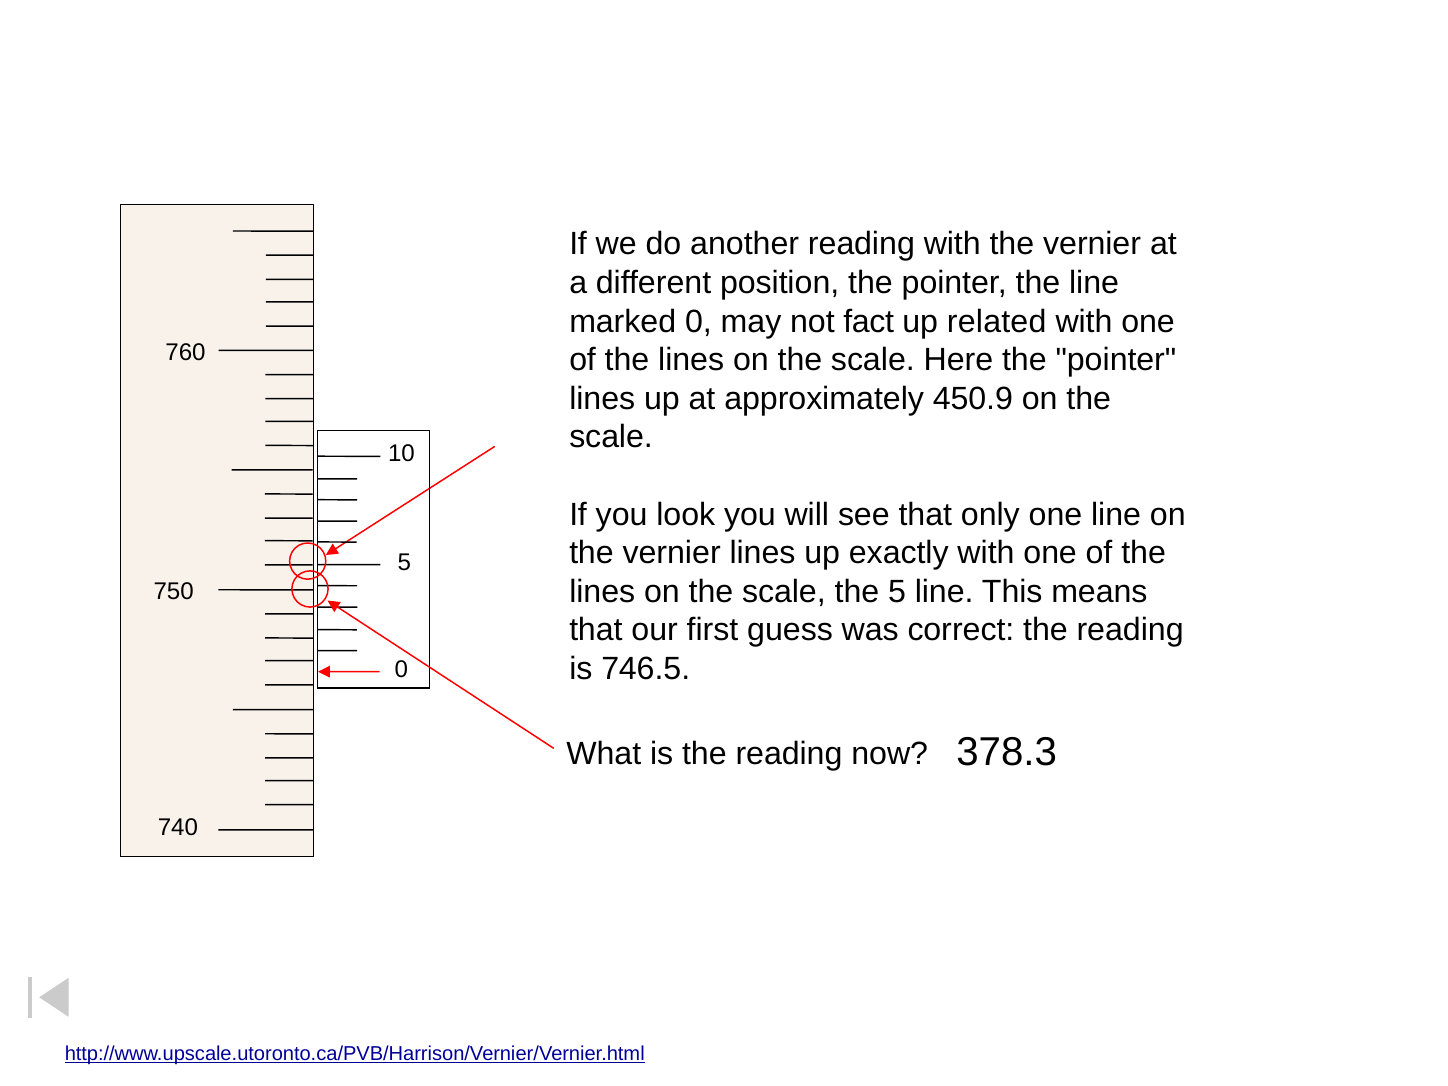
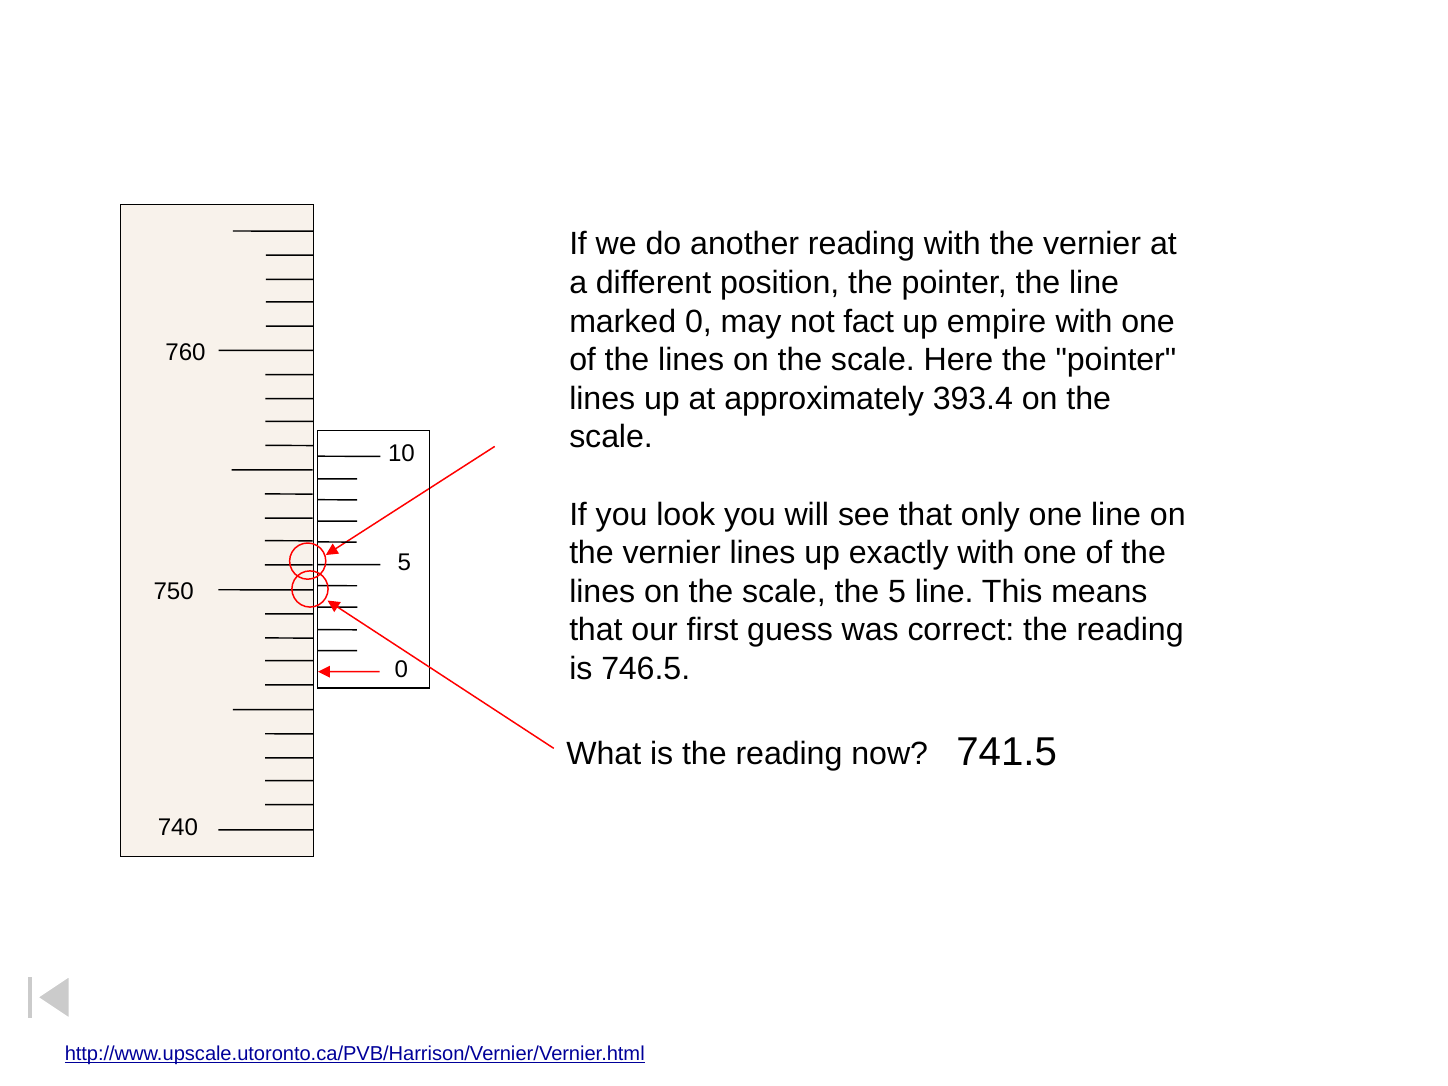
related: related -> empire
450.9: 450.9 -> 393.4
378.3: 378.3 -> 741.5
